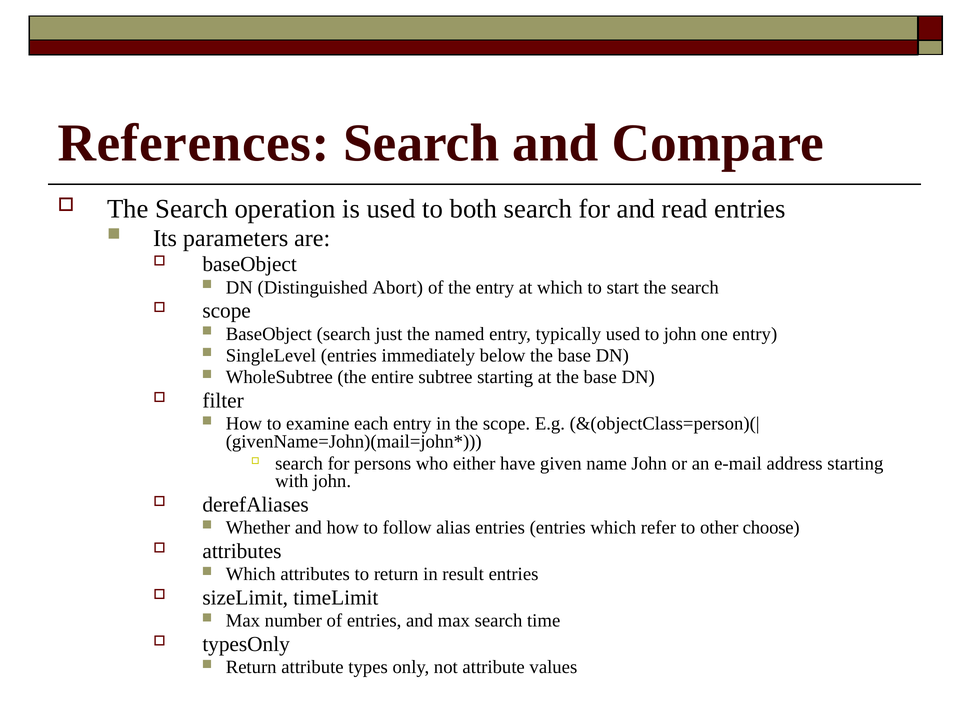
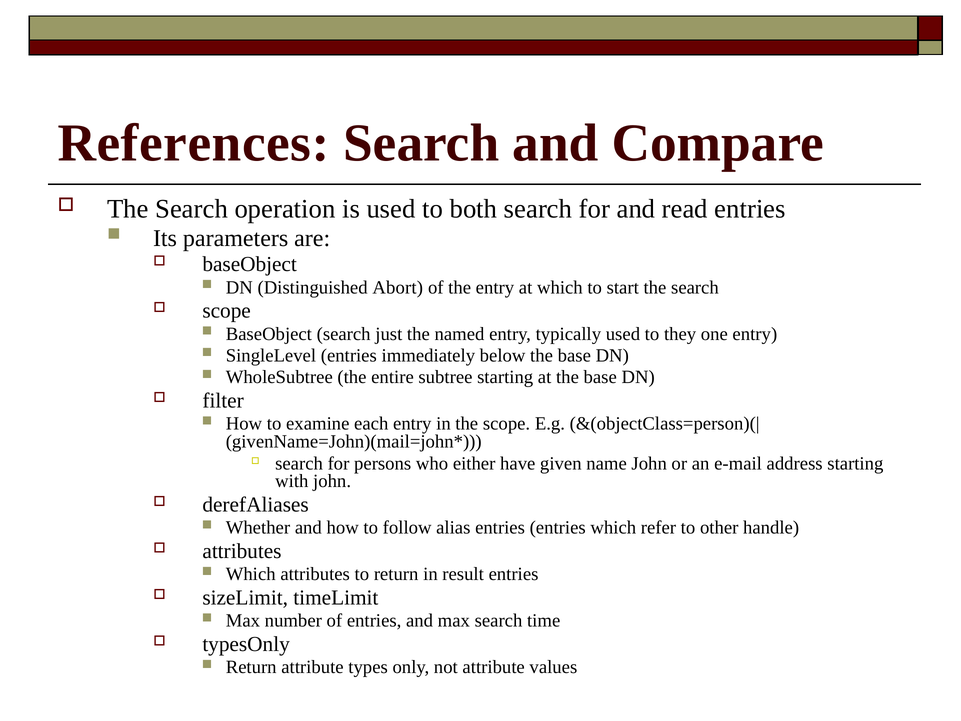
to john: john -> they
choose: choose -> handle
